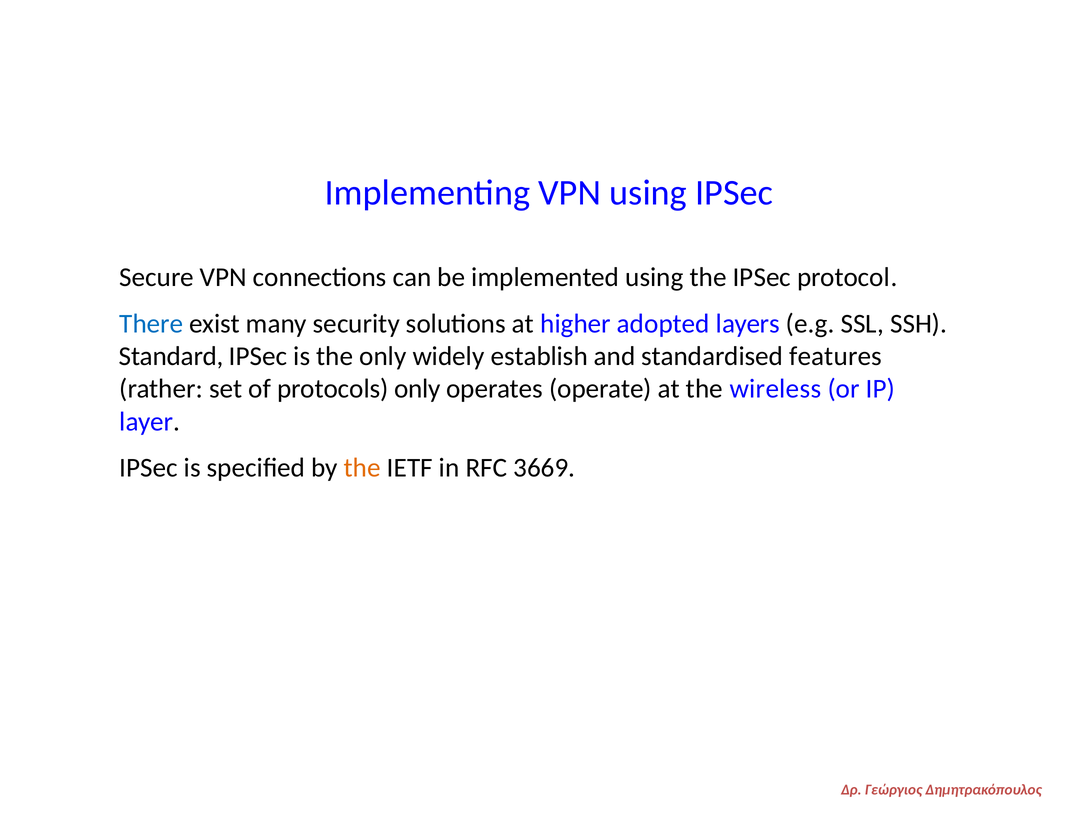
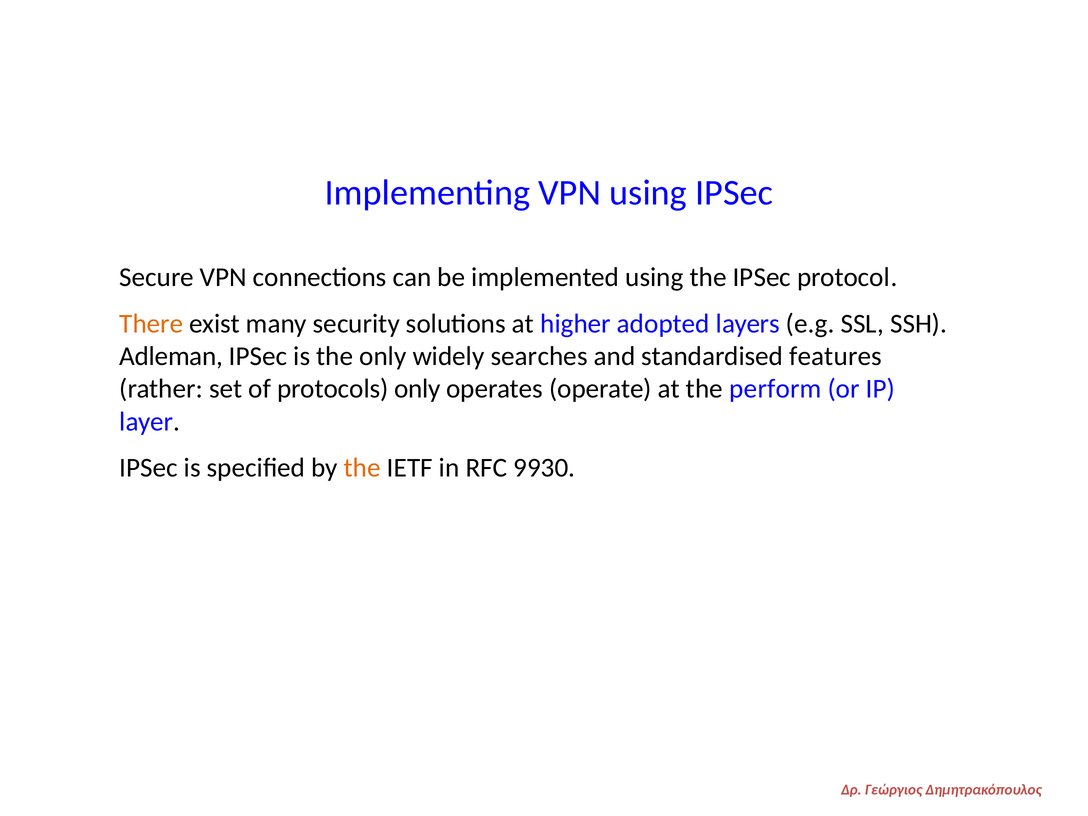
There colour: blue -> orange
Standard: Standard -> Adleman
establish: establish -> searches
wireless: wireless -> perform
3669: 3669 -> 9930
